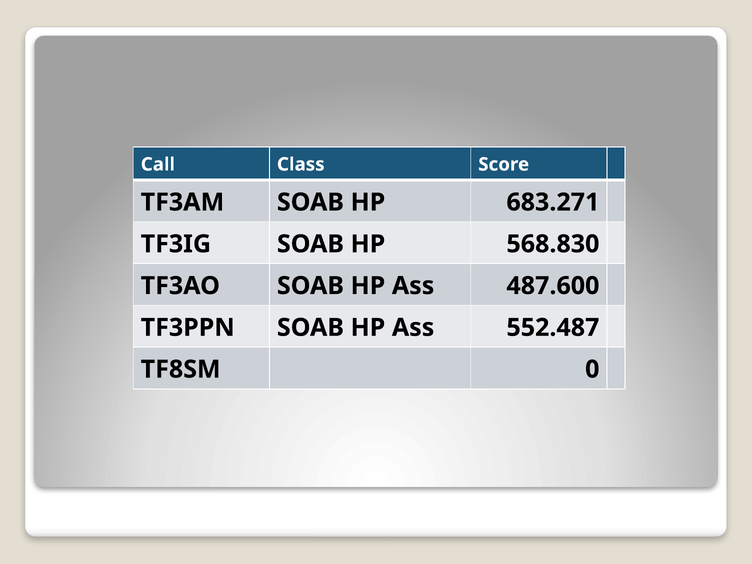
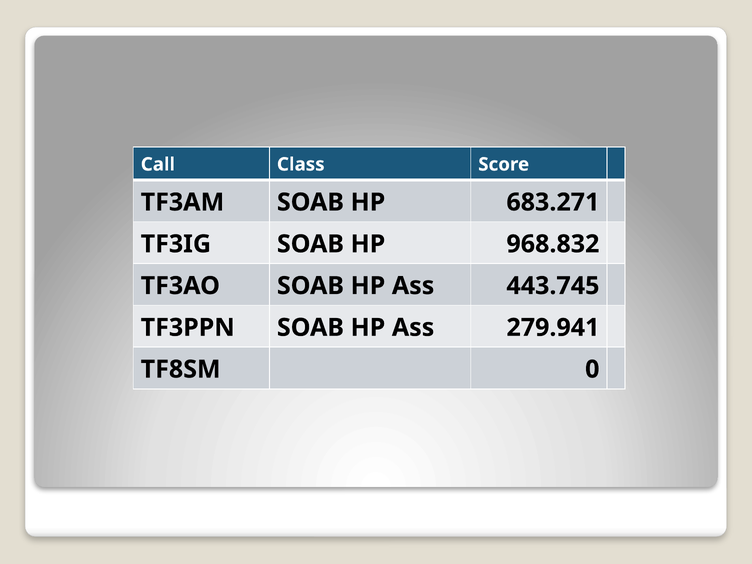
568.830: 568.830 -> 968.832
487.600: 487.600 -> 443.745
552.487: 552.487 -> 279.941
